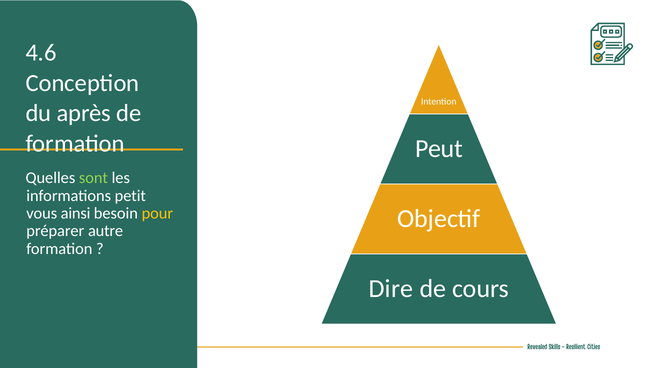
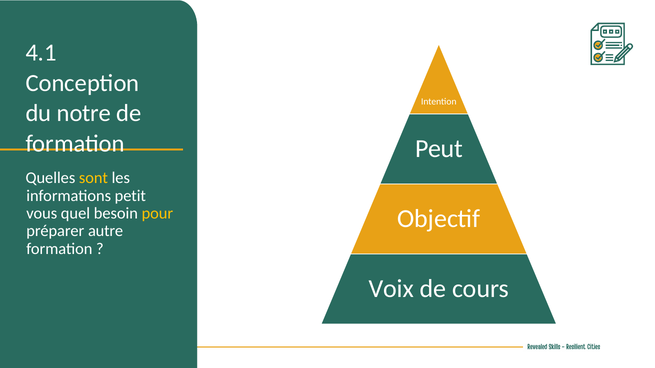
4.6: 4.6 -> 4.1
après: après -> notre
sont colour: light green -> yellow
ainsi: ainsi -> quel
Dire: Dire -> Voix
